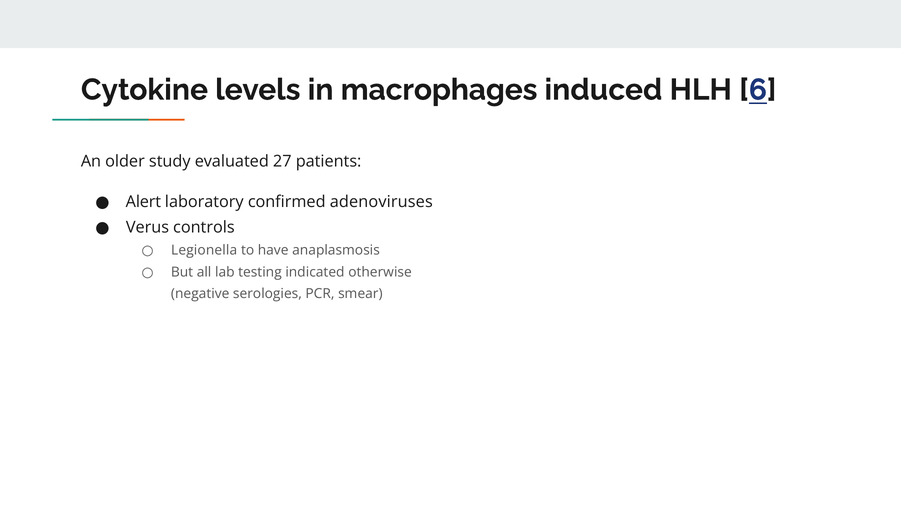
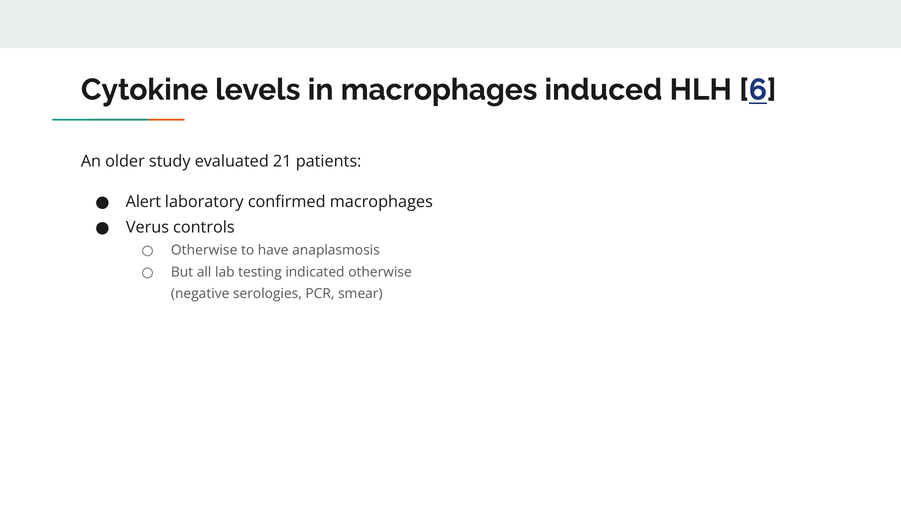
27: 27 -> 21
confirmed adenoviruses: adenoviruses -> macrophages
Legionella at (204, 250): Legionella -> Otherwise
